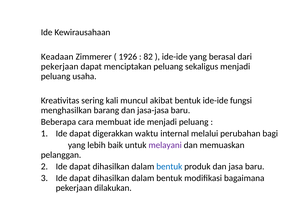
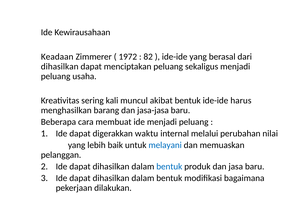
1926: 1926 -> 1972
pekerjaan at (60, 67): pekerjaan -> dihasilkan
fungsi: fungsi -> harus
bagi: bagi -> nilai
melayani colour: purple -> blue
